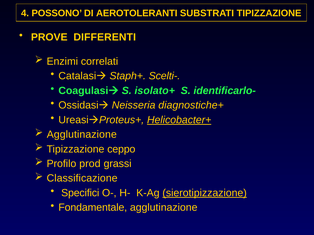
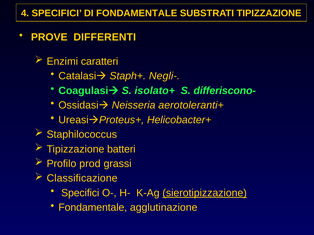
4 POSSONO: POSSONO -> SPECIFICI
DI AEROTOLERANTI: AEROTOLERANTI -> FONDAMENTALE
correlati: correlati -> caratteri
Scelti-: Scelti- -> Negli-
identificarlo-: identificarlo- -> differiscono-
diagnostiche+: diagnostiche+ -> aerotoleranti+
Helicobacter+ underline: present -> none
Agglutinazione at (82, 135): Agglutinazione -> Staphilococcus
ceppo: ceppo -> batteri
